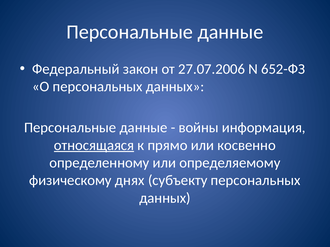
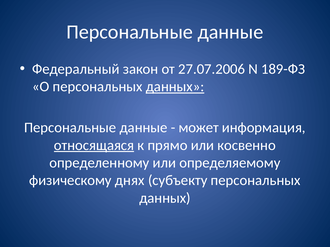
652-ФЗ: 652-ФЗ -> 189-ФЗ
данных at (175, 87) underline: none -> present
войны: войны -> может
